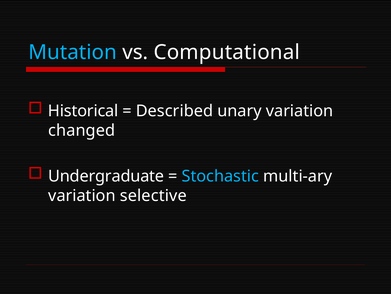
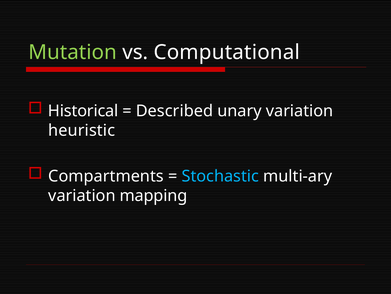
Mutation colour: light blue -> light green
changed: changed -> heuristic
Undergraduate: Undergraduate -> Compartments
selective: selective -> mapping
